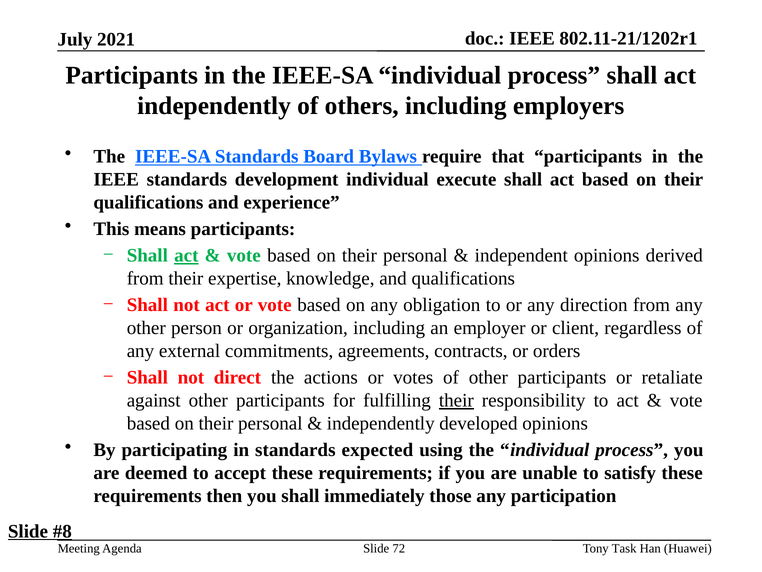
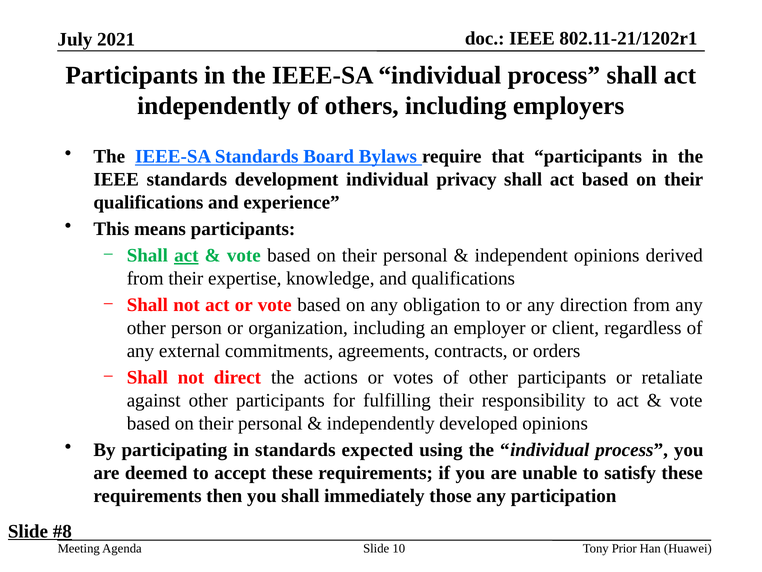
execute: execute -> privacy
their at (456, 400) underline: present -> none
72: 72 -> 10
Task: Task -> Prior
